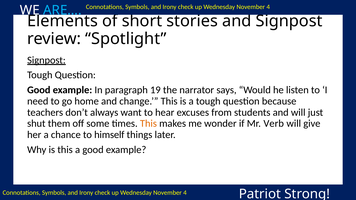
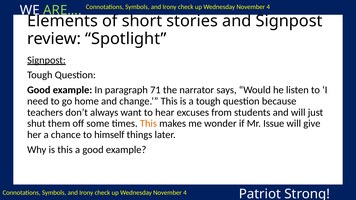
ARE… colour: light blue -> light green
19: 19 -> 71
Verb: Verb -> Issue
